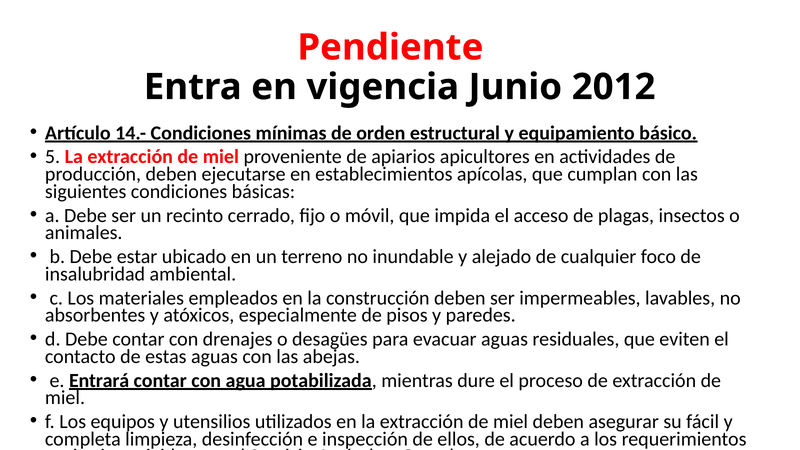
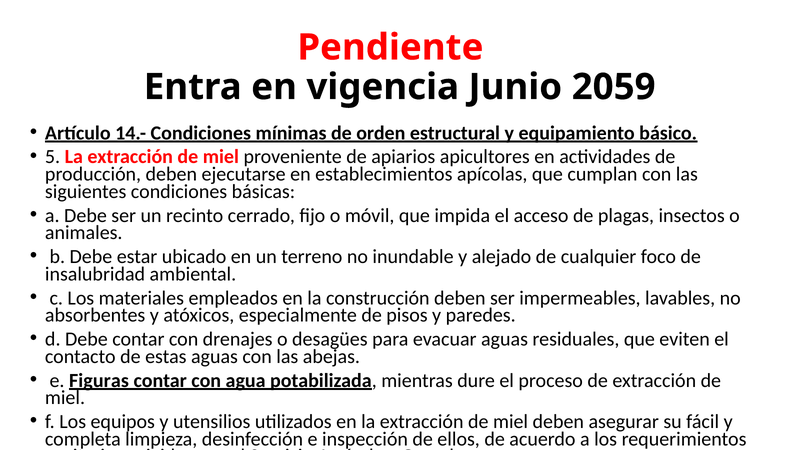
2012: 2012 -> 2059
Entrará: Entrará -> Figuras
